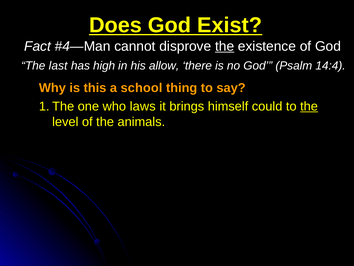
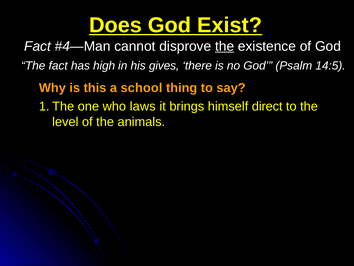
The last: last -> fact
allow: allow -> gives
14:4: 14:4 -> 14:5
could: could -> direct
the at (309, 106) underline: present -> none
